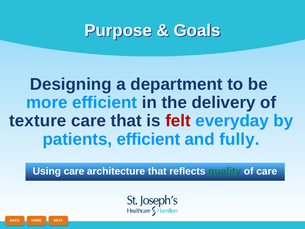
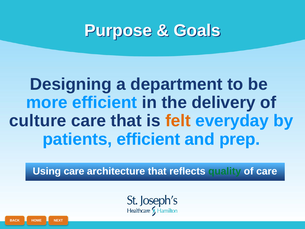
texture: texture -> culture
felt colour: red -> orange
fully: fully -> prep
